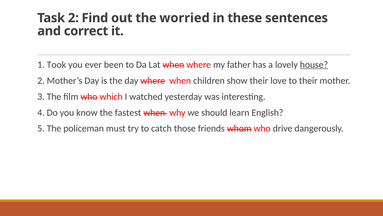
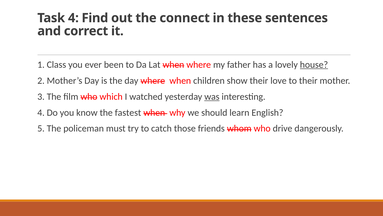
Task 2: 2 -> 4
worried: worried -> connect
Took: Took -> Class
was underline: none -> present
